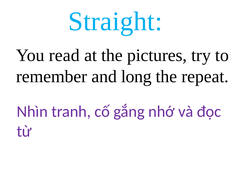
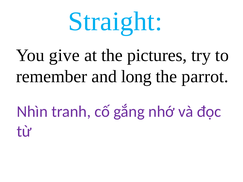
read: read -> give
repeat: repeat -> parrot
